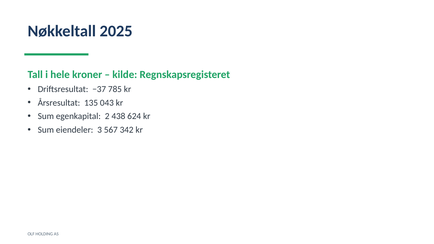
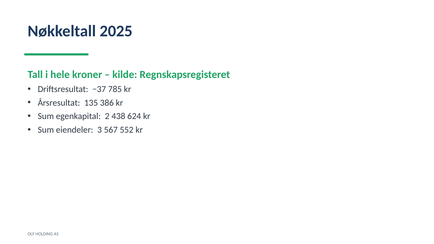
043: 043 -> 386
342: 342 -> 552
